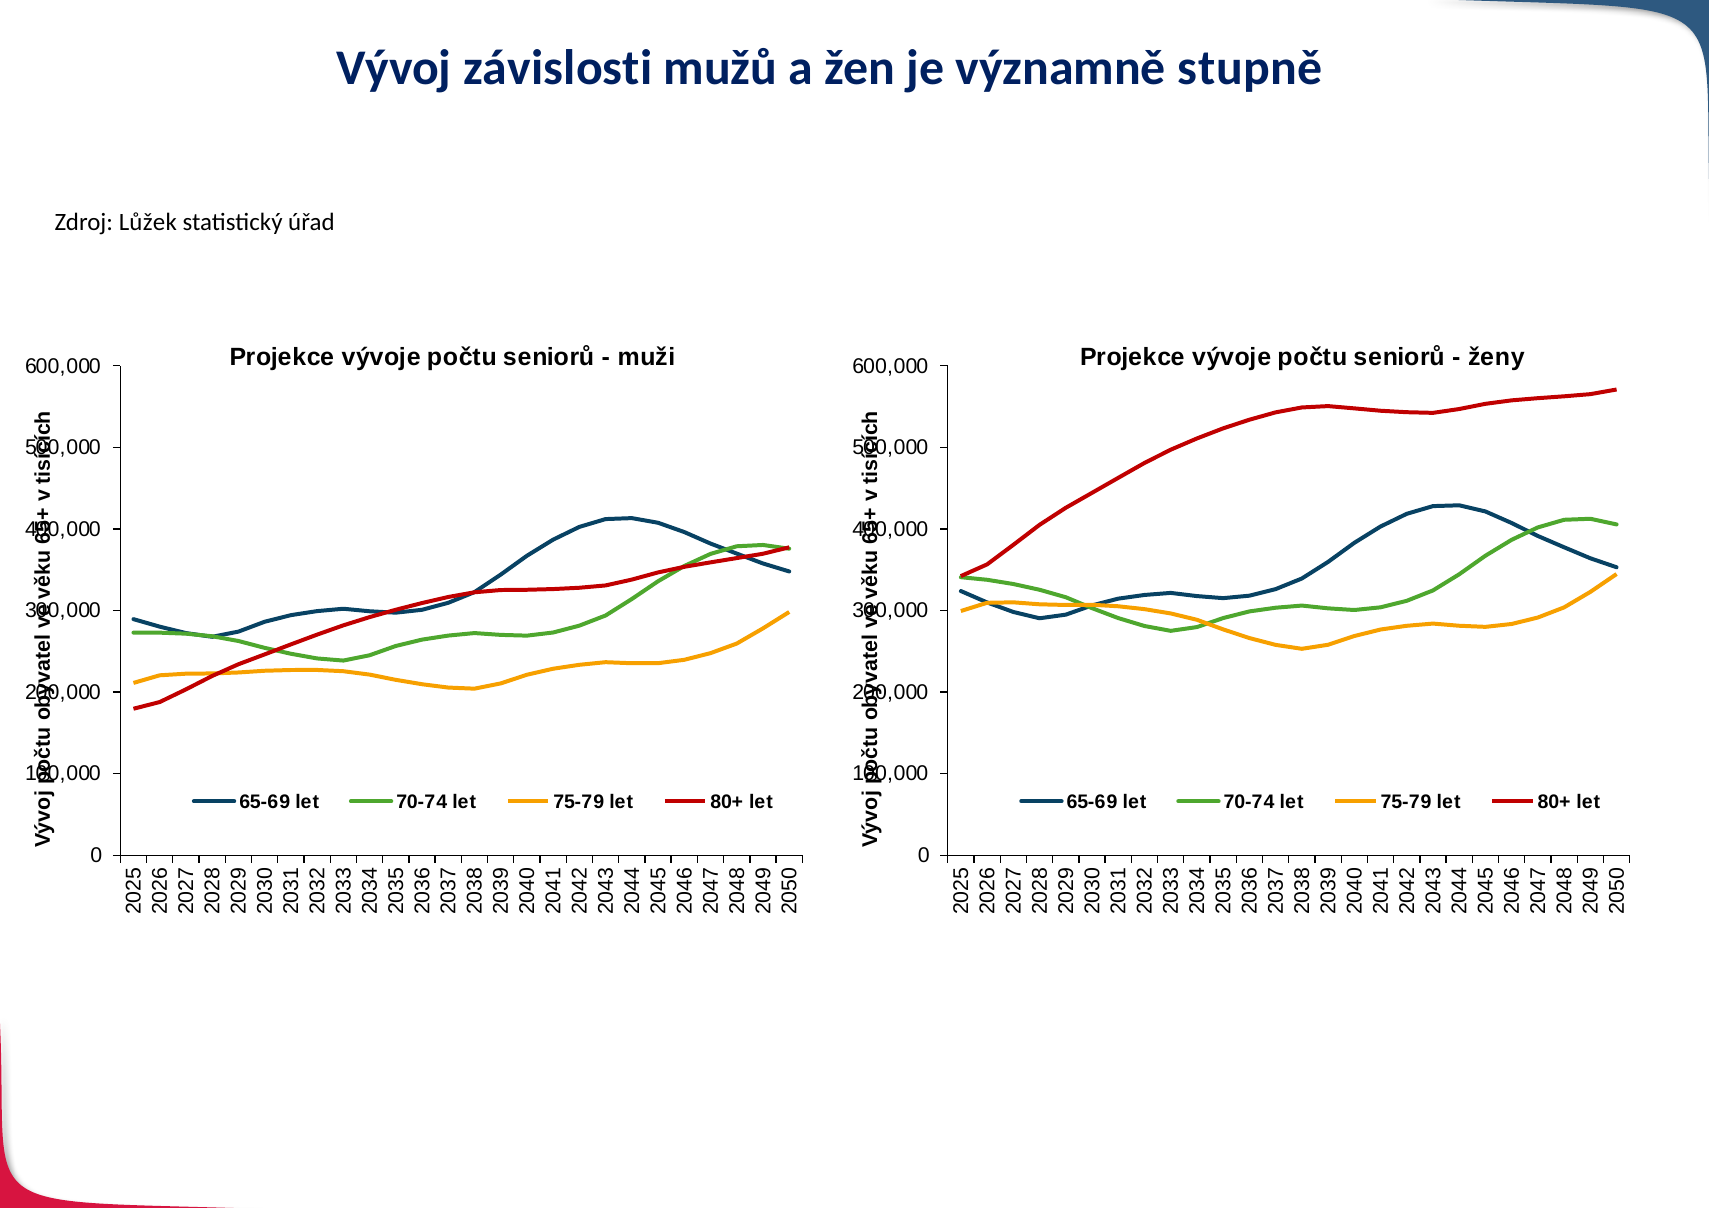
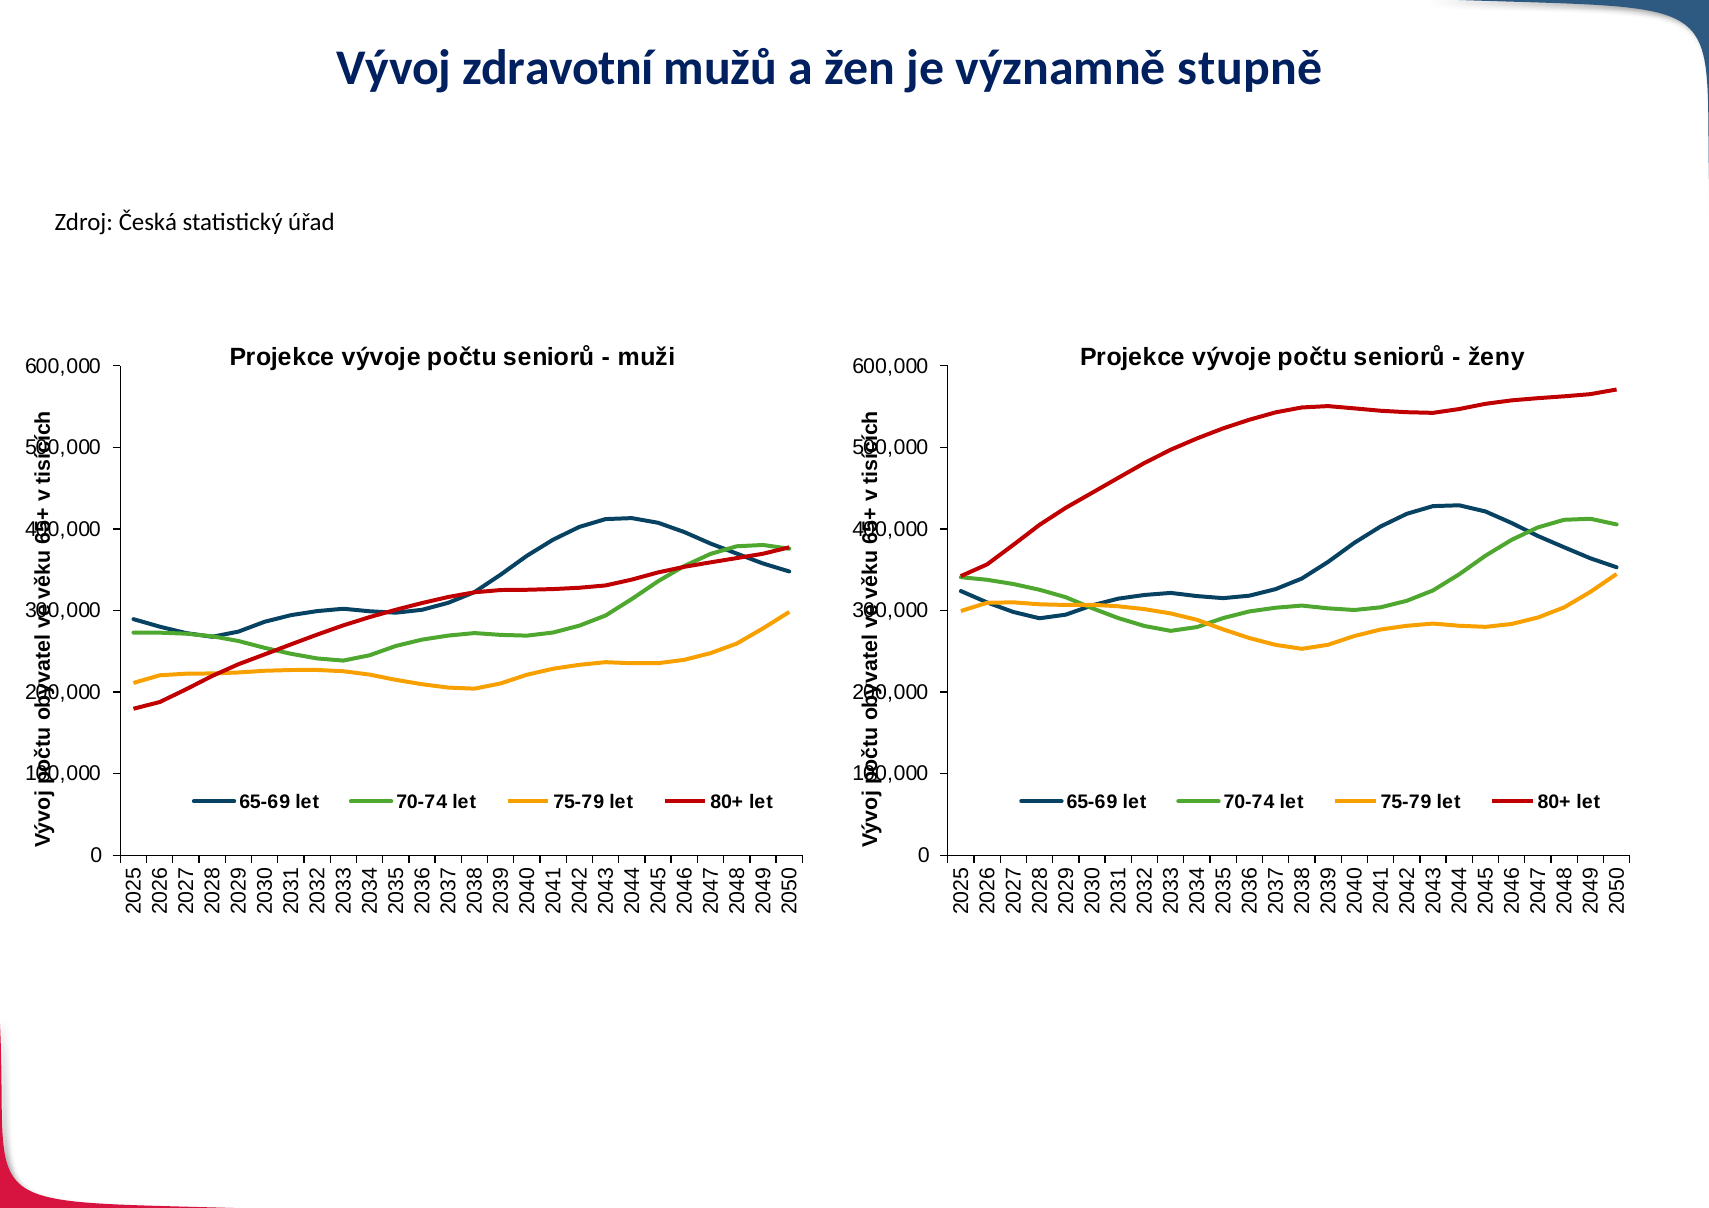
závislosti: závislosti -> zdravotní
Lůžek: Lůžek -> Česká
